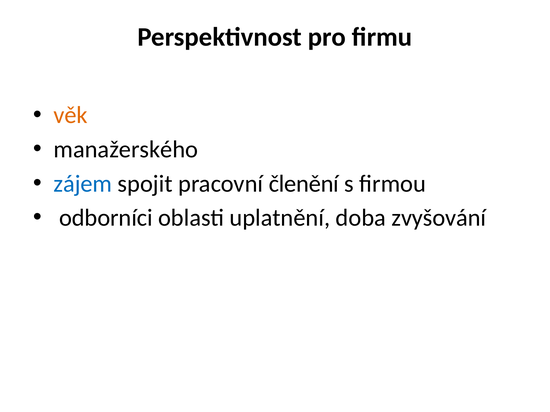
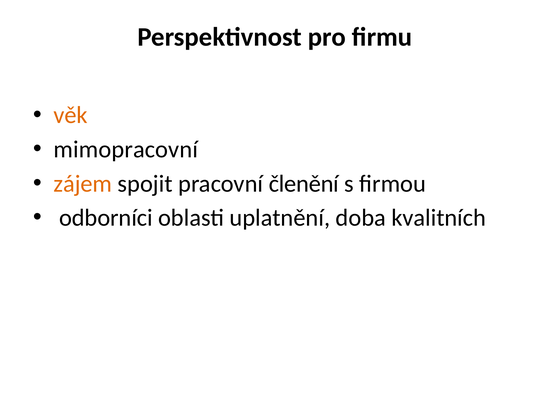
manažerského: manažerského -> mimopracovní
zájem colour: blue -> orange
zvyšování: zvyšování -> kvalitních
